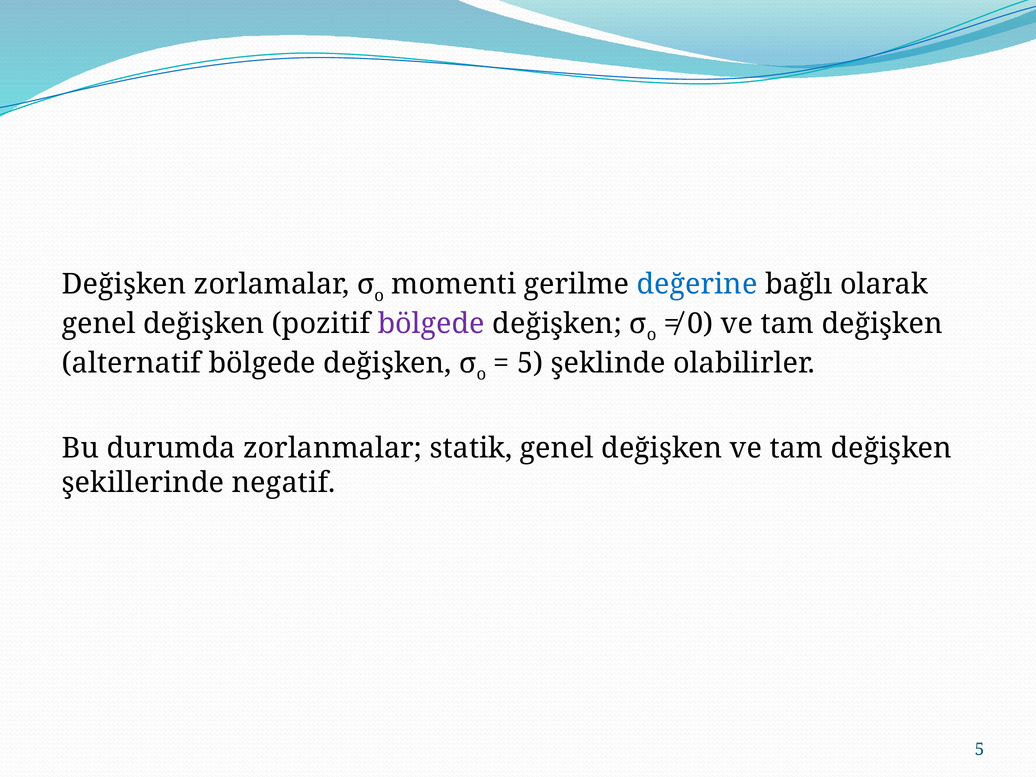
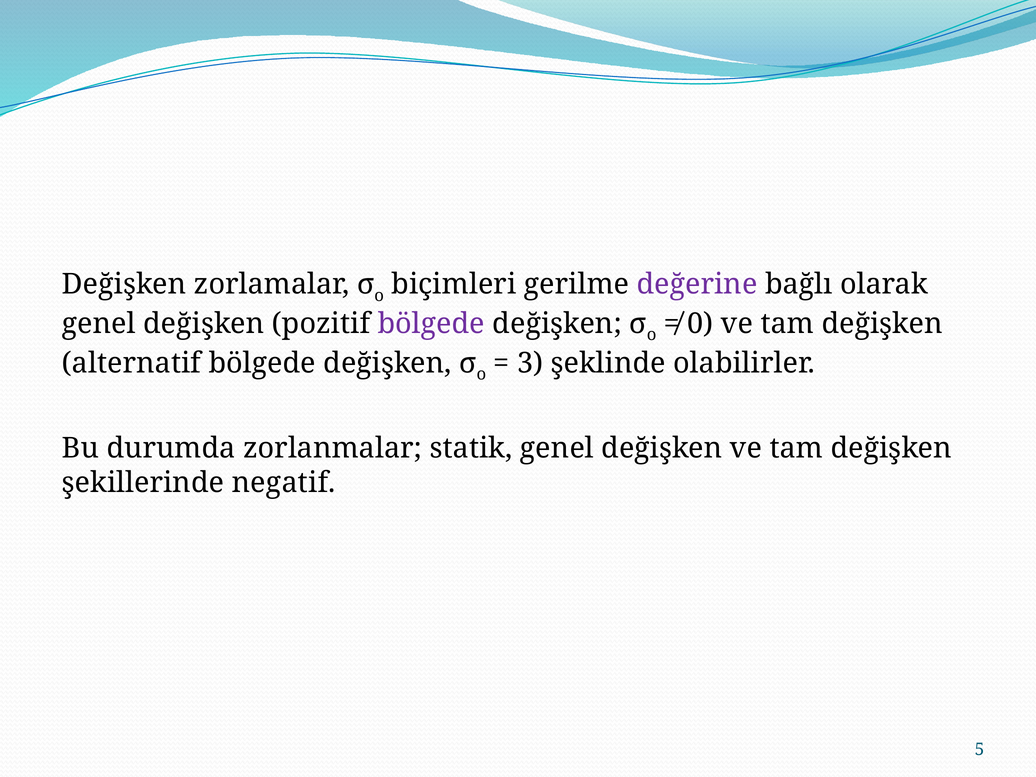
momenti: momenti -> biçimleri
değerine colour: blue -> purple
5 at (530, 363): 5 -> 3
